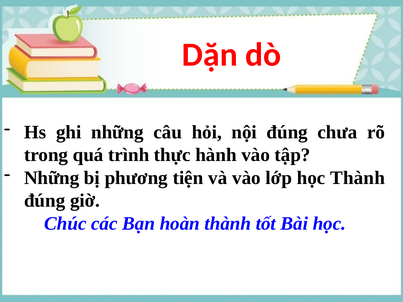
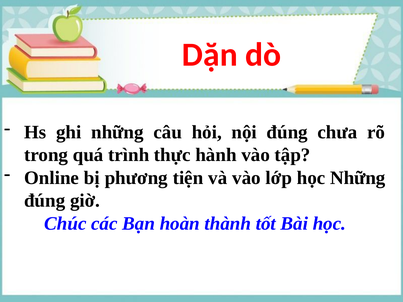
Những at (52, 178): Những -> Online
học Thành: Thành -> Những
